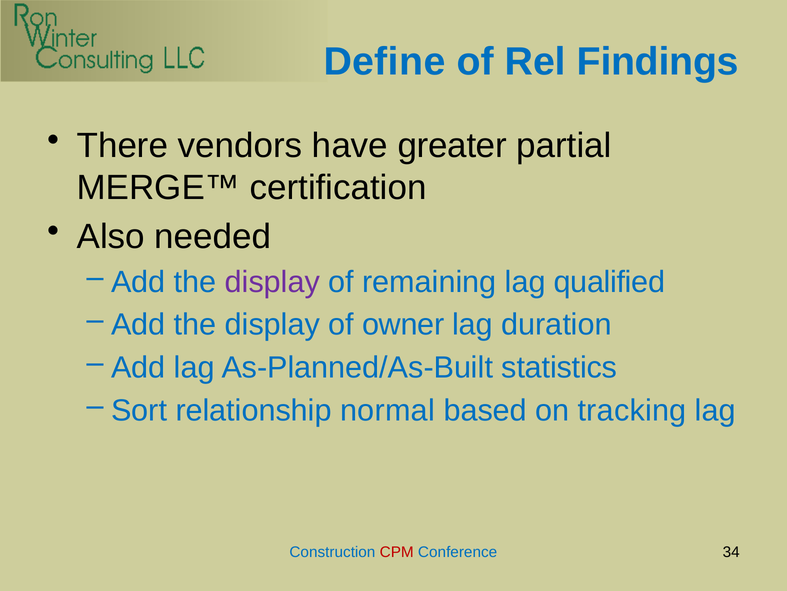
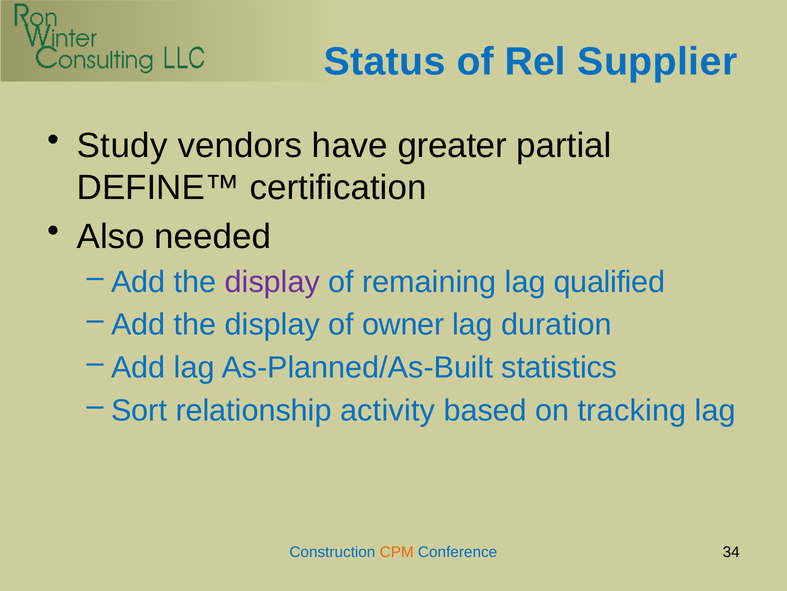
Define: Define -> Status
Findings: Findings -> Supplier
There: There -> Study
MERGE™: MERGE™ -> DEFINE™
normal: normal -> activity
CPM colour: red -> orange
